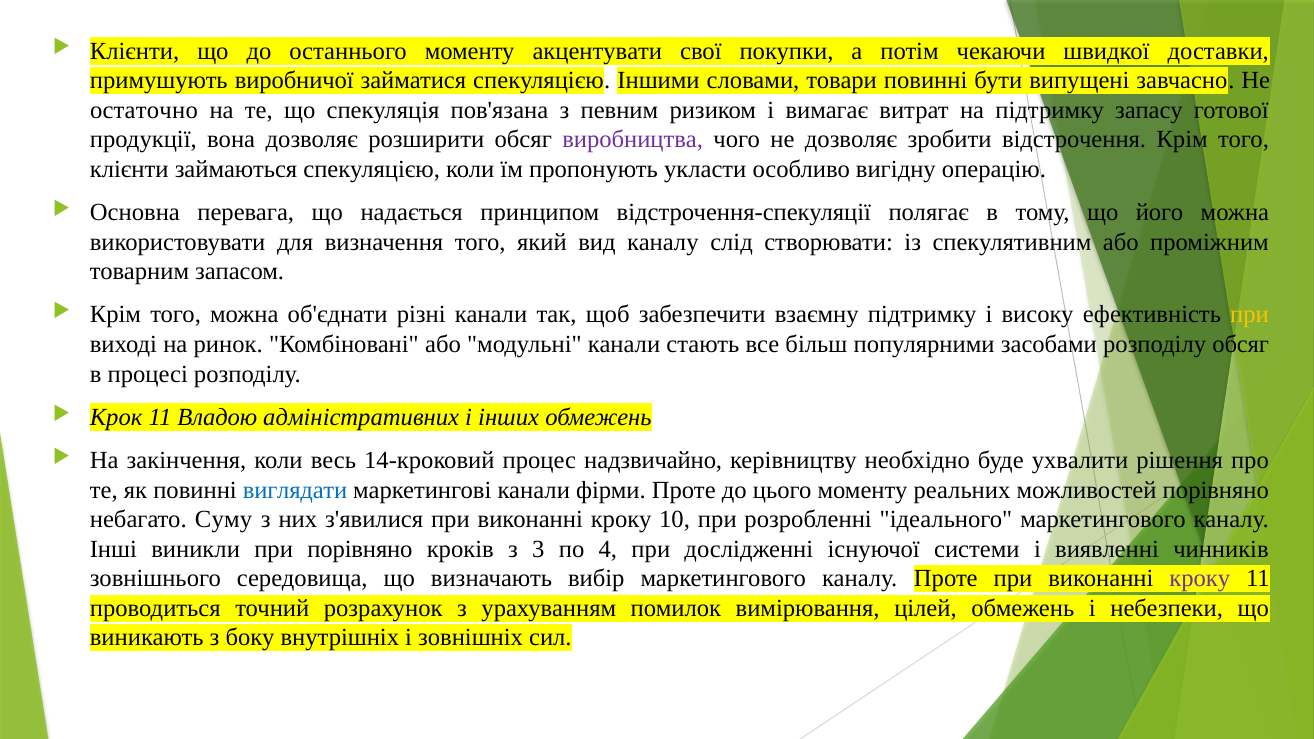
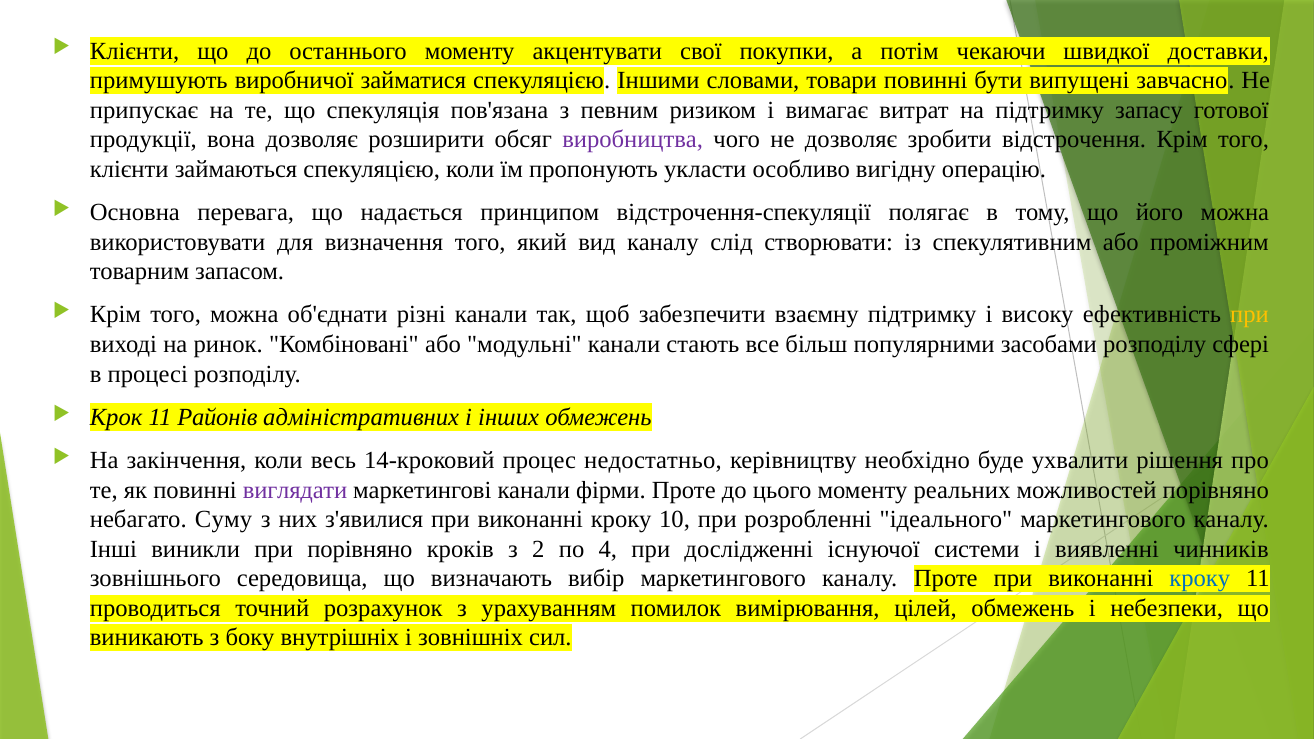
остаточно: остаточно -> припускає
розподілу обсяг: обсяг -> сфері
Владою: Владою -> Районів
надзвичайно: надзвичайно -> недостатньо
виглядати colour: blue -> purple
3: 3 -> 2
кроку at (1200, 579) colour: purple -> blue
